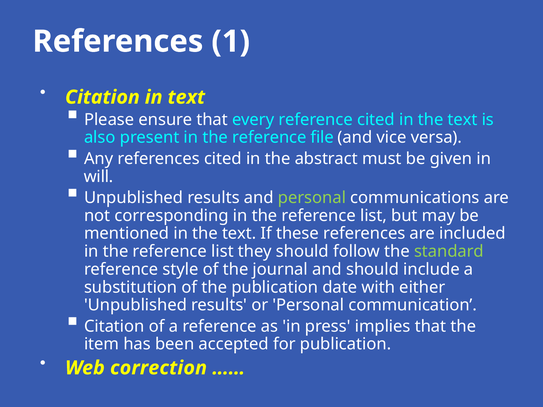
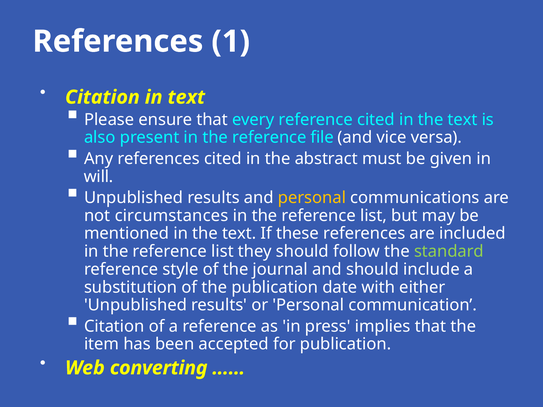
personal at (312, 198) colour: light green -> yellow
corresponding: corresponding -> circumstances
correction: correction -> converting
